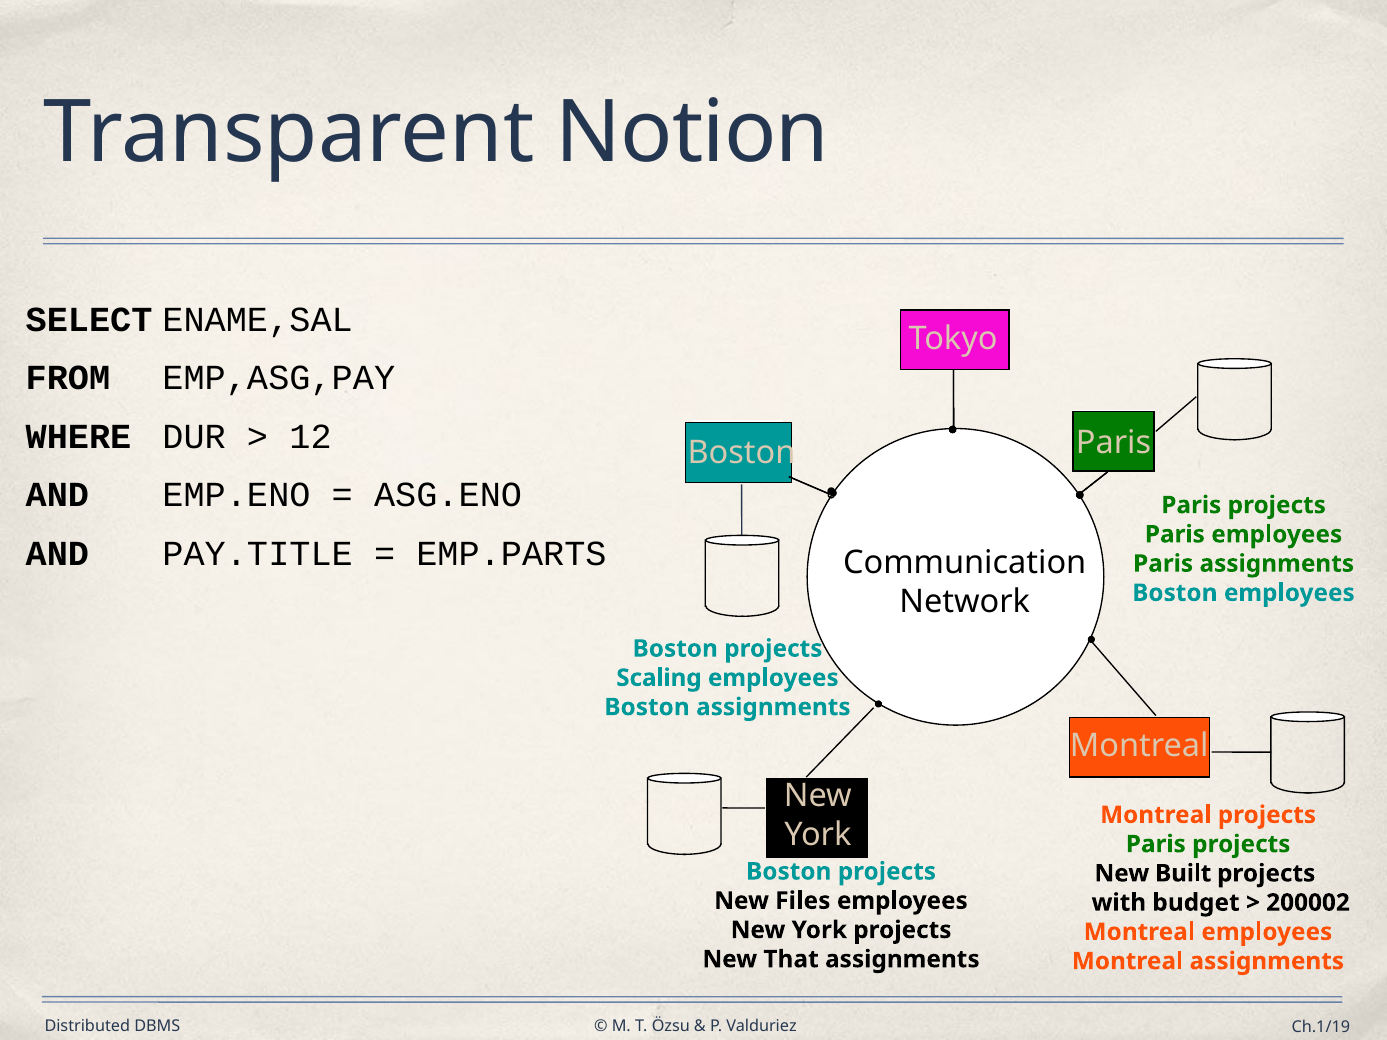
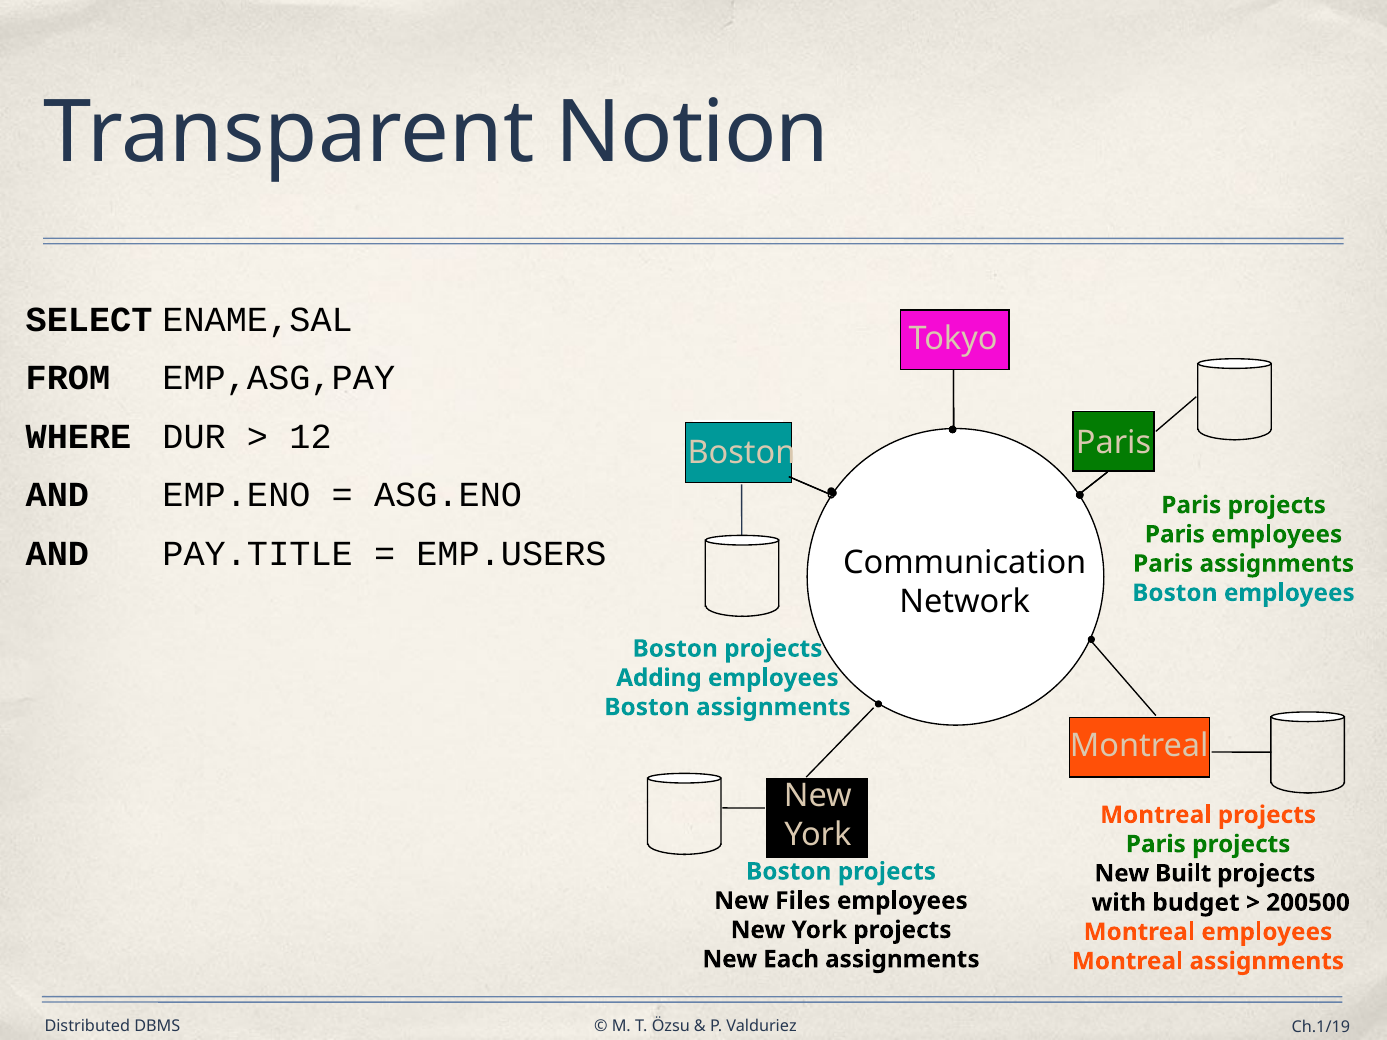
EMP.PARTS: EMP.PARTS -> EMP.USERS
Scaling: Scaling -> Adding
200002: 200002 -> 200500
That: That -> Each
